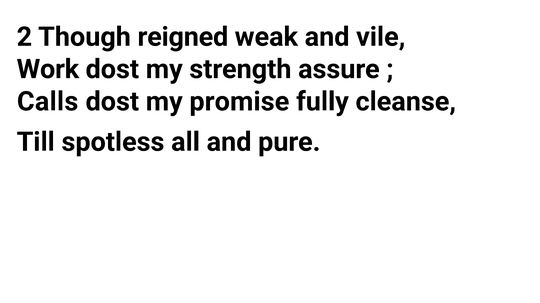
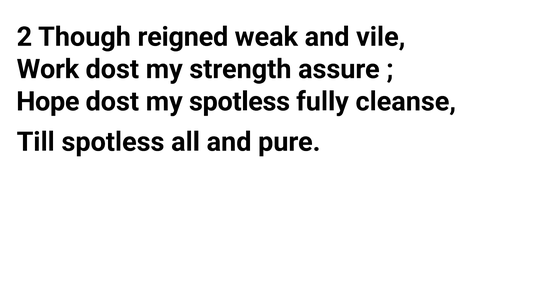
Calls: Calls -> Hope
my promise: promise -> spotless
